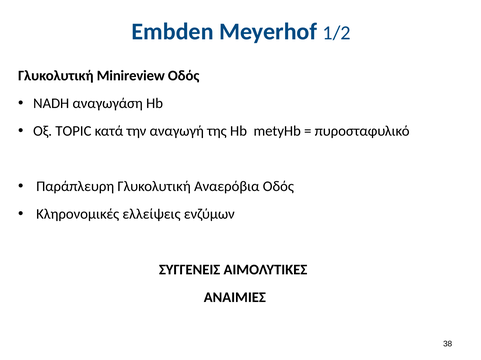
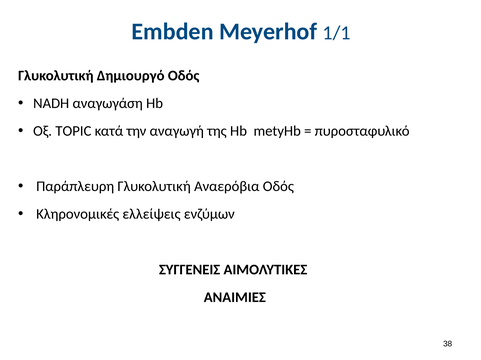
1/2: 1/2 -> 1/1
Minireview: Minireview -> Δημιουργό
